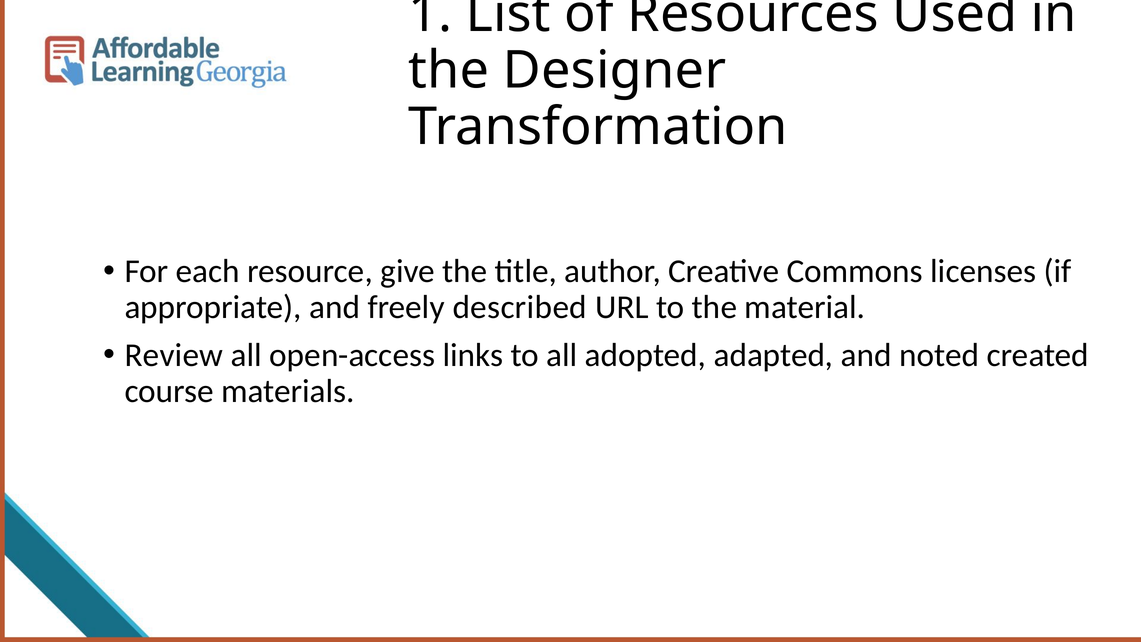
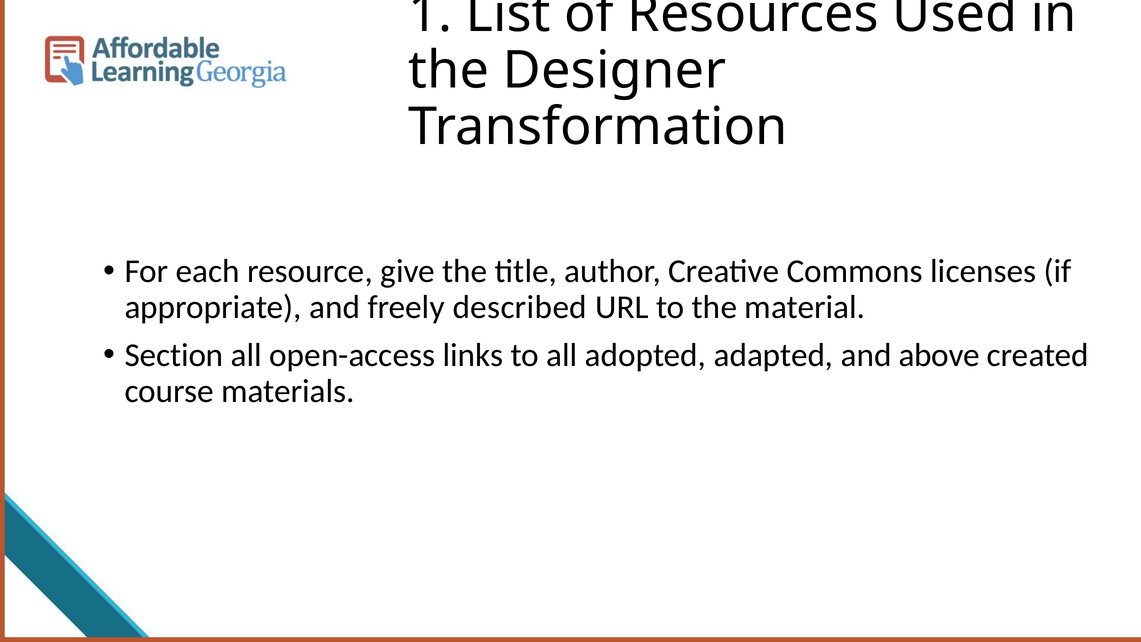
Review: Review -> Section
noted: noted -> above
